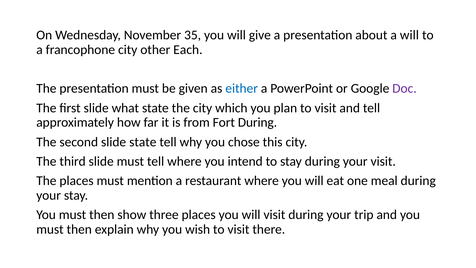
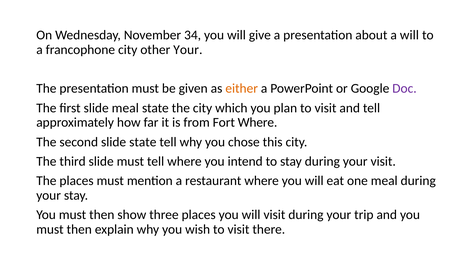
35: 35 -> 34
other Each: Each -> Your
either colour: blue -> orange
slide what: what -> meal
Fort During: During -> Where
